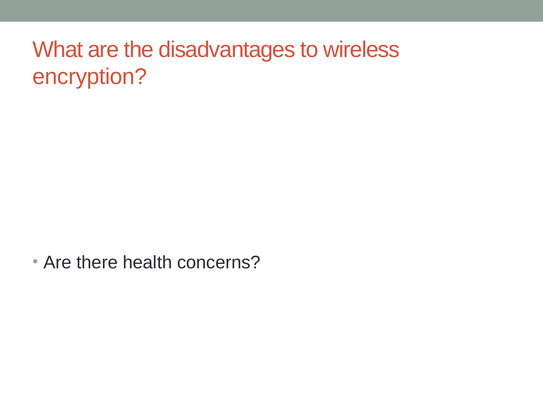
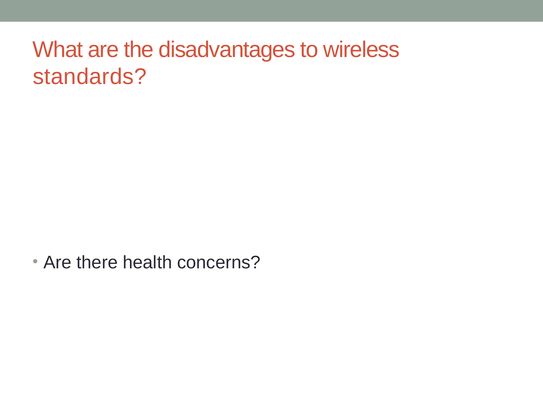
encryption: encryption -> standards
